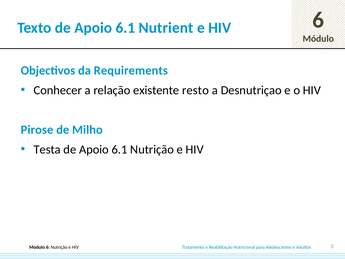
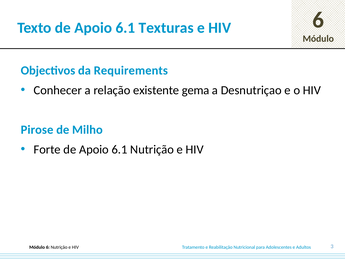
Nutrient: Nutrient -> Texturas
resto: resto -> gema
Testa: Testa -> Forte
